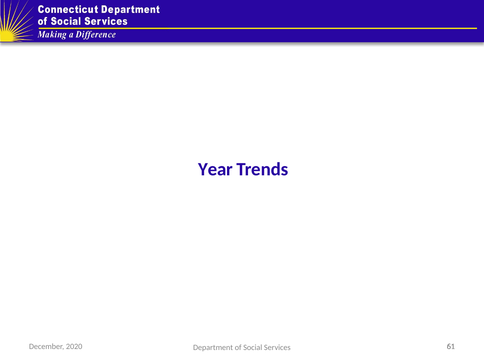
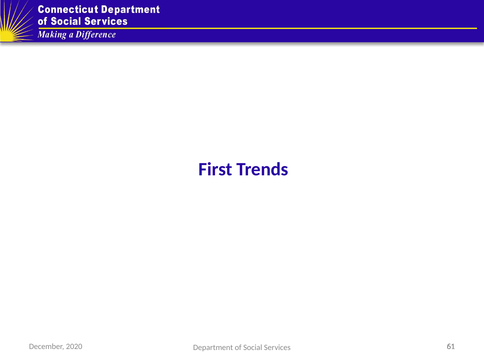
Year: Year -> First
